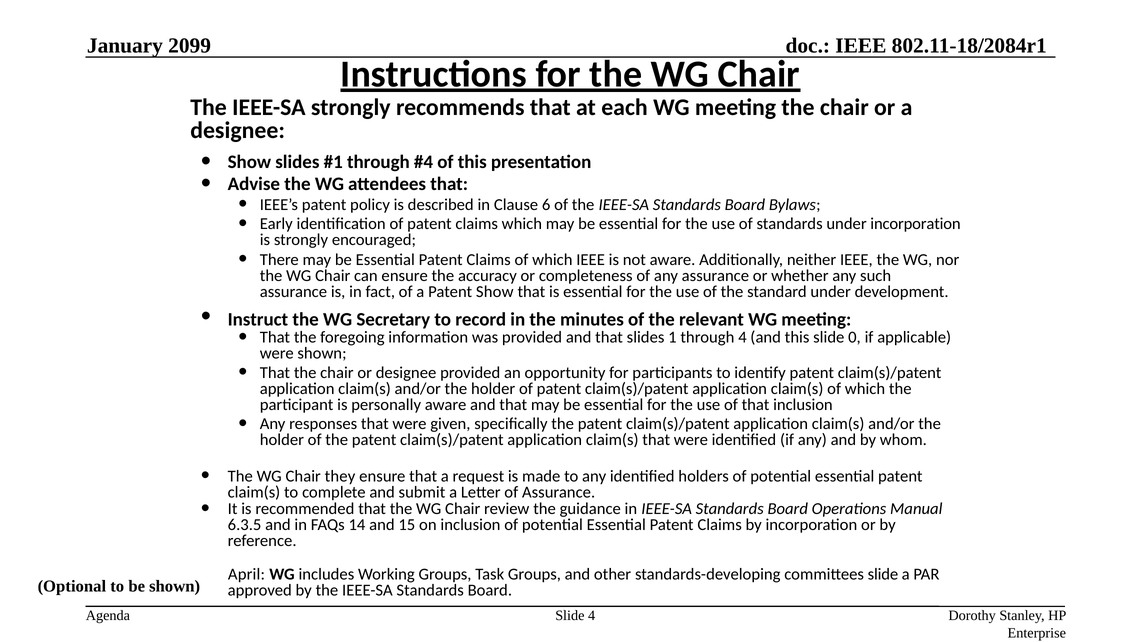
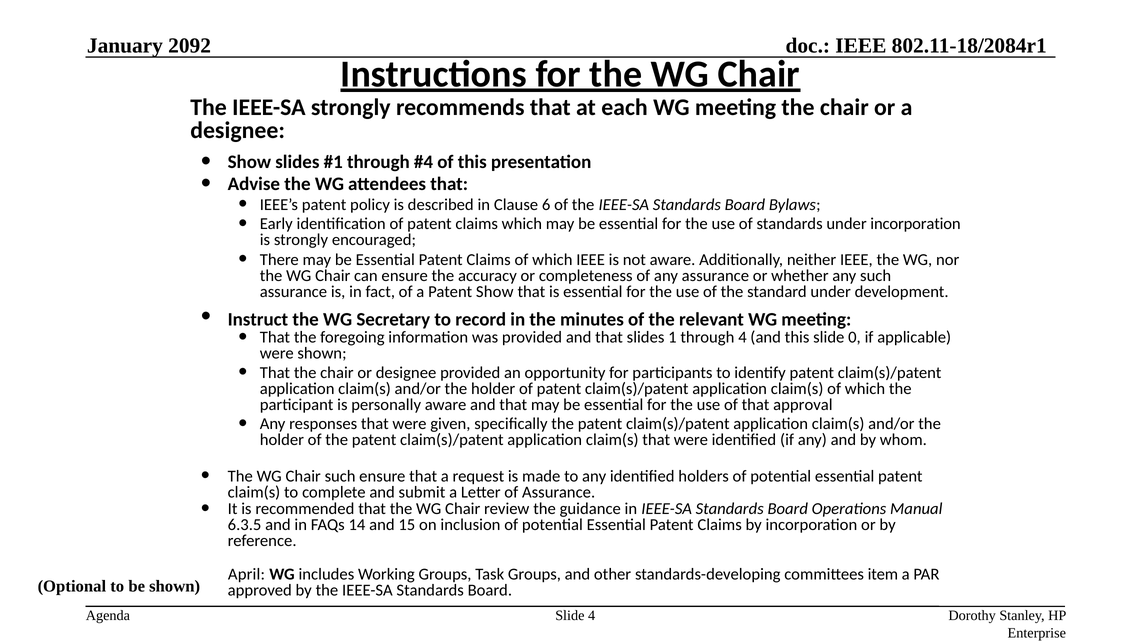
2099: 2099 -> 2092
that inclusion: inclusion -> approval
Chair they: they -> such
committees slide: slide -> item
